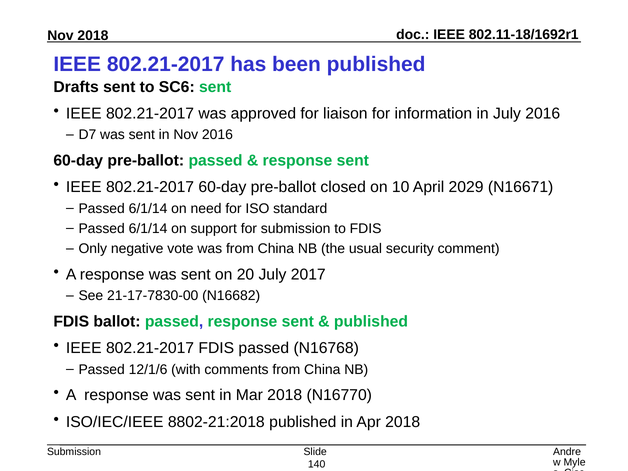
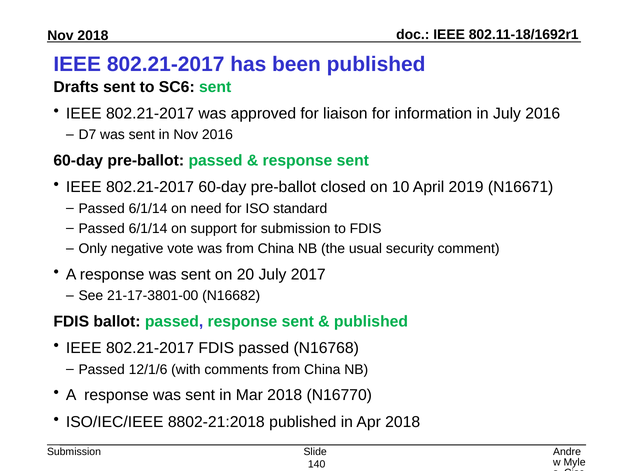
2029: 2029 -> 2019
21-17-7830-00: 21-17-7830-00 -> 21-17-3801-00
